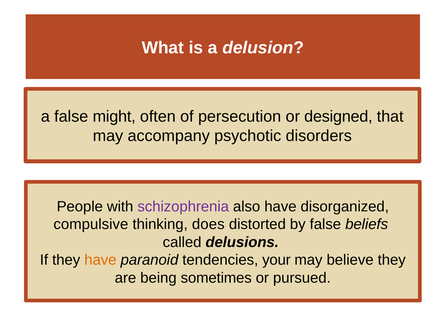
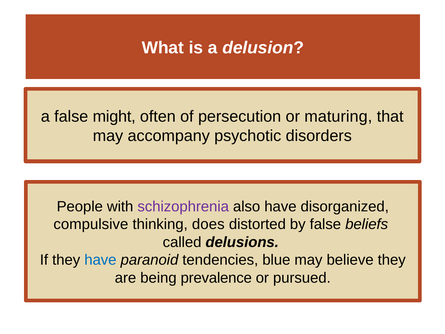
designed: designed -> maturing
have at (100, 260) colour: orange -> blue
your: your -> blue
sometimes: sometimes -> prevalence
